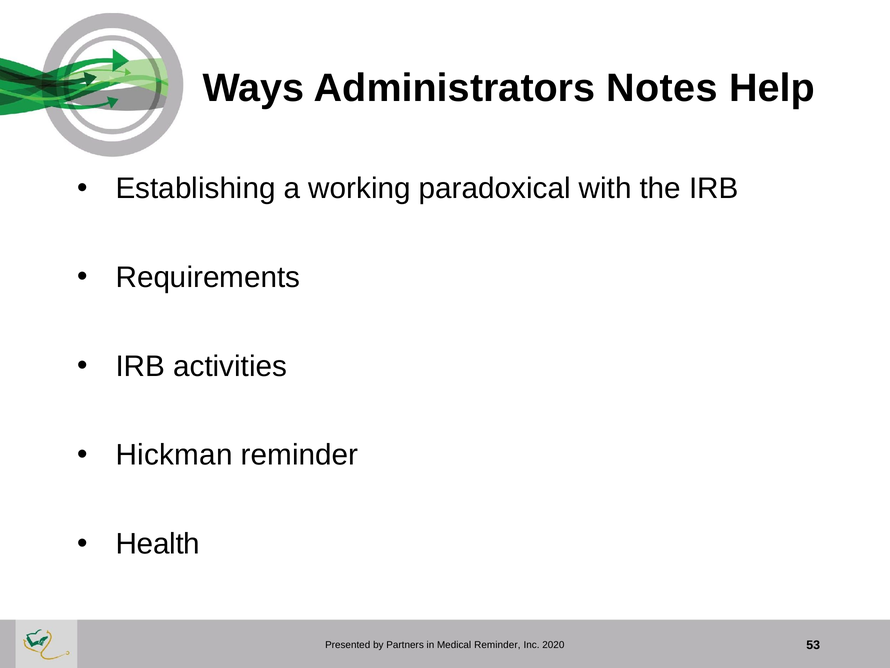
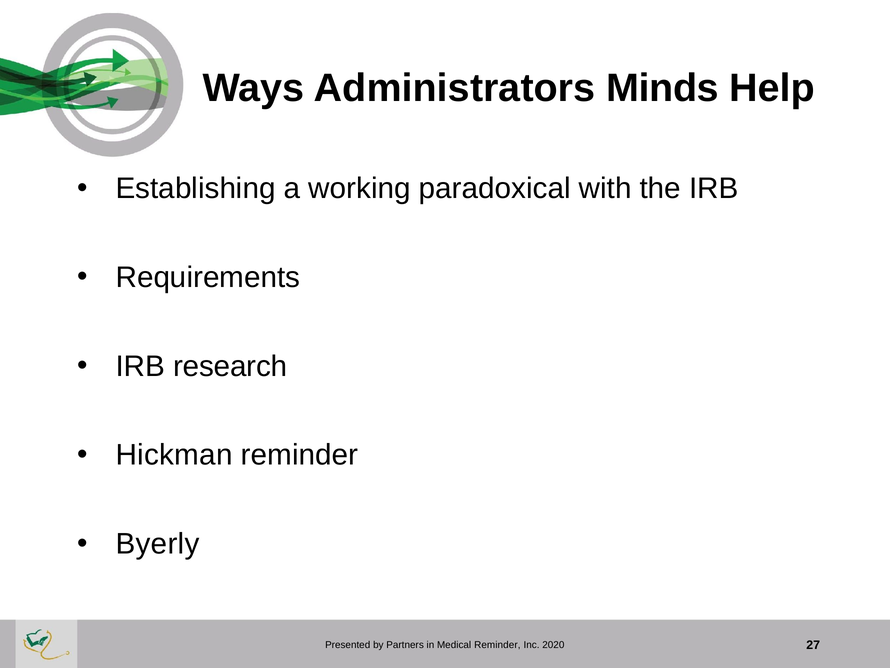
Notes: Notes -> Minds
activities: activities -> research
Health: Health -> Byerly
53: 53 -> 27
